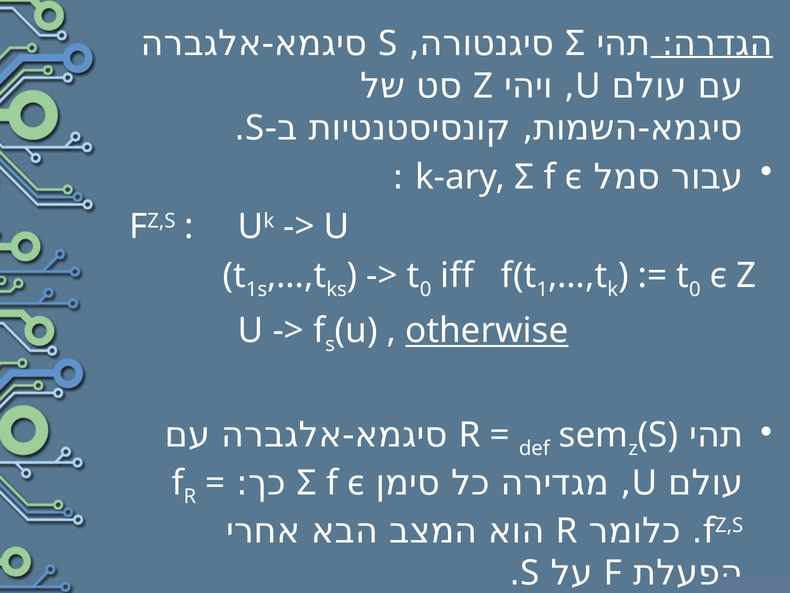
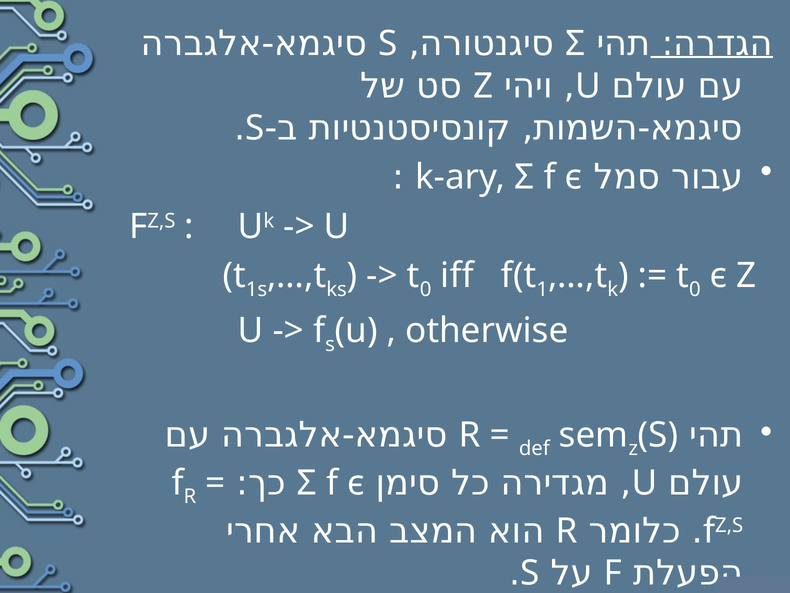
otherwise underline: present -> none
